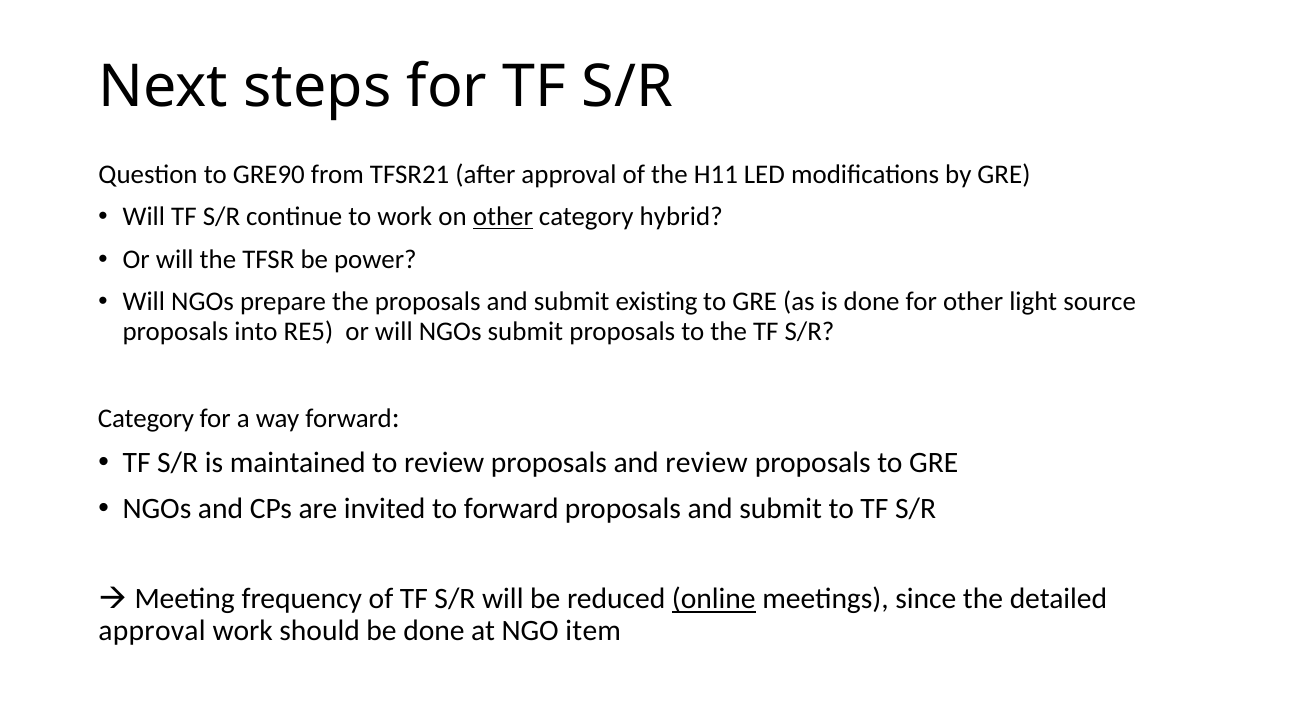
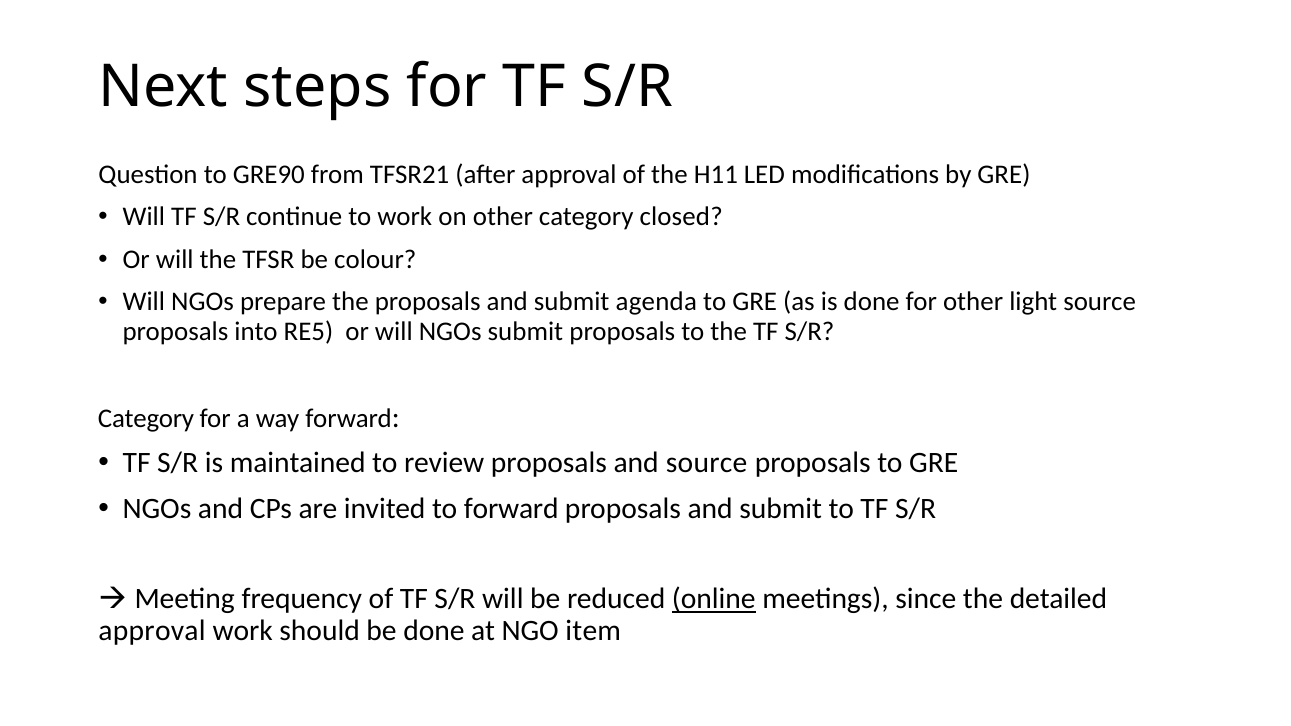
other at (503, 217) underline: present -> none
hybrid: hybrid -> closed
power: power -> colour
existing: existing -> agenda
and review: review -> source
